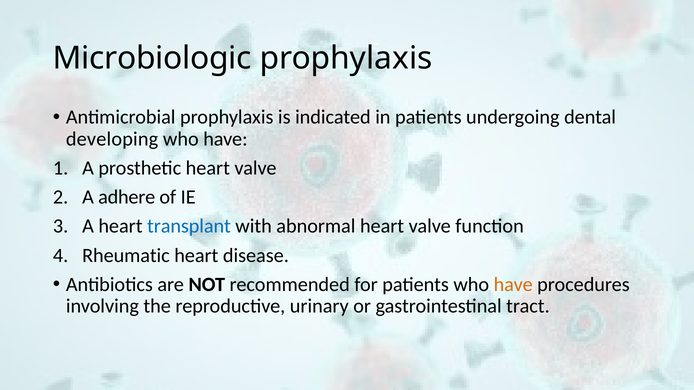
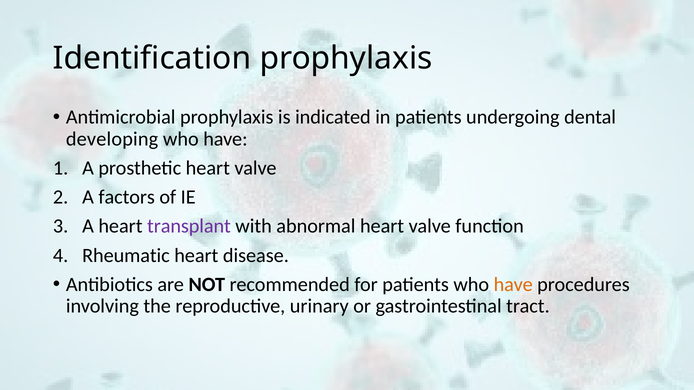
Microbiologic: Microbiologic -> Identification
adhere: adhere -> factors
transplant colour: blue -> purple
